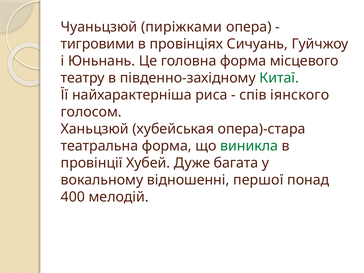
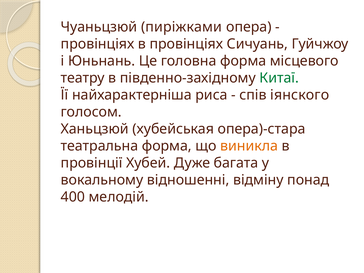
тигровими at (98, 44): тигровими -> провінціях
виникла colour: green -> orange
першої: першої -> відміну
